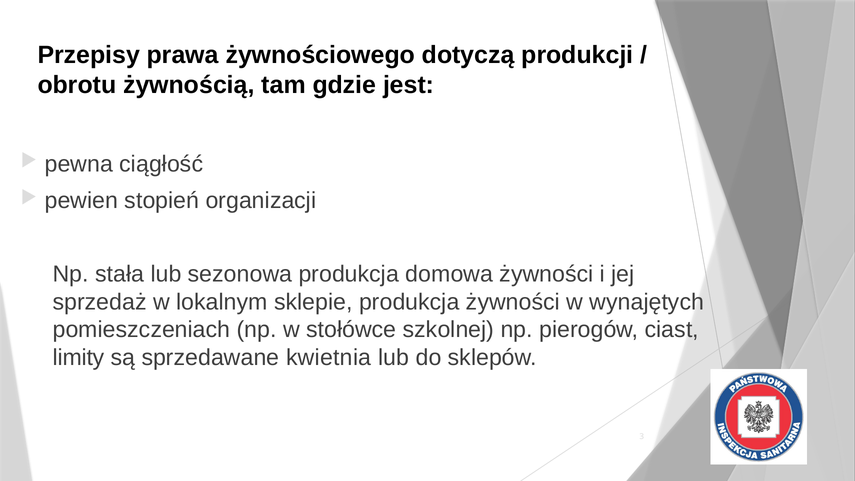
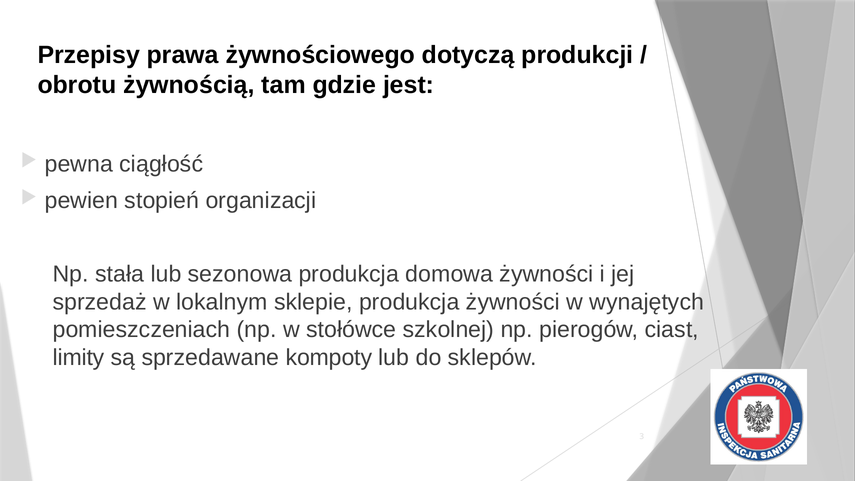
kwietnia: kwietnia -> kompoty
